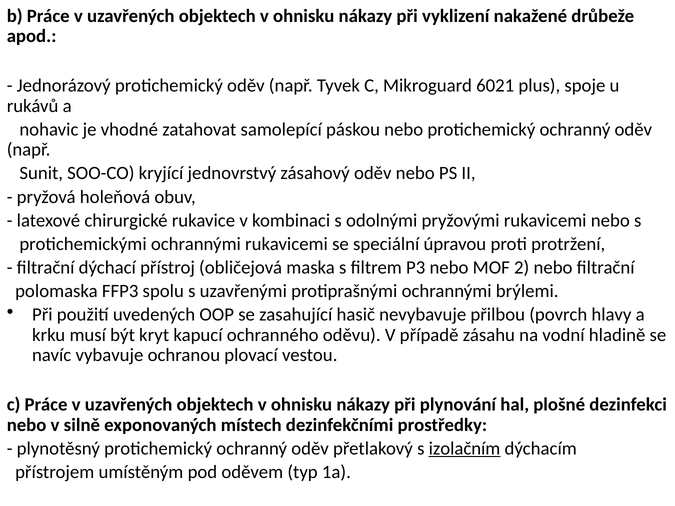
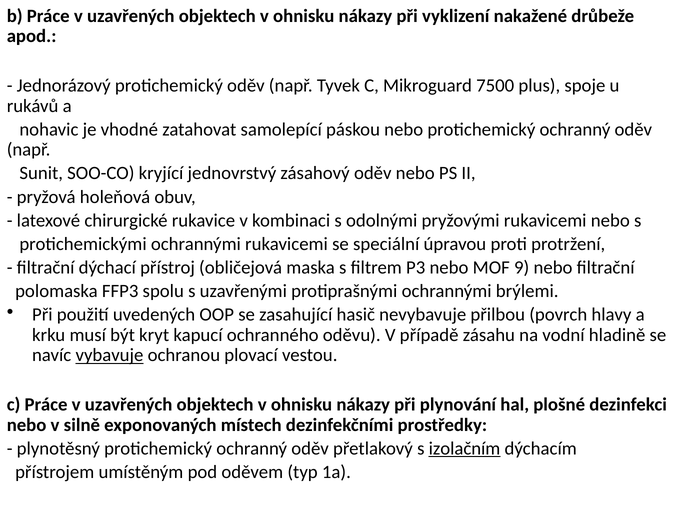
6021: 6021 -> 7500
2: 2 -> 9
vybavuje underline: none -> present
